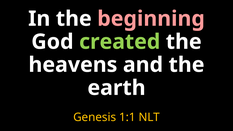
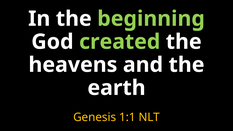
beginning colour: pink -> light green
